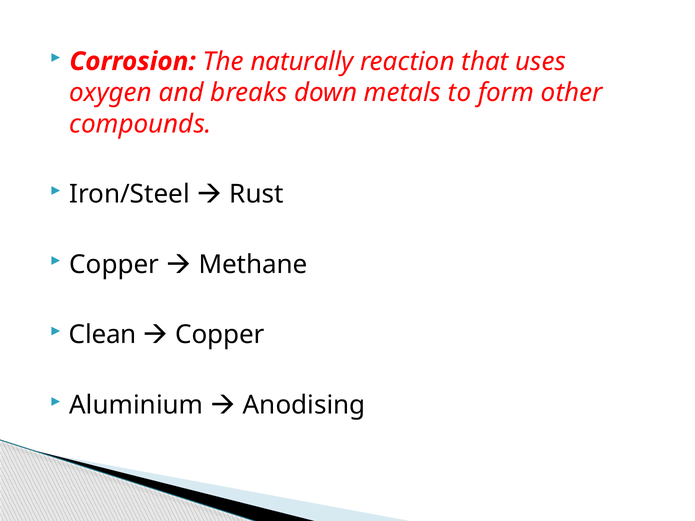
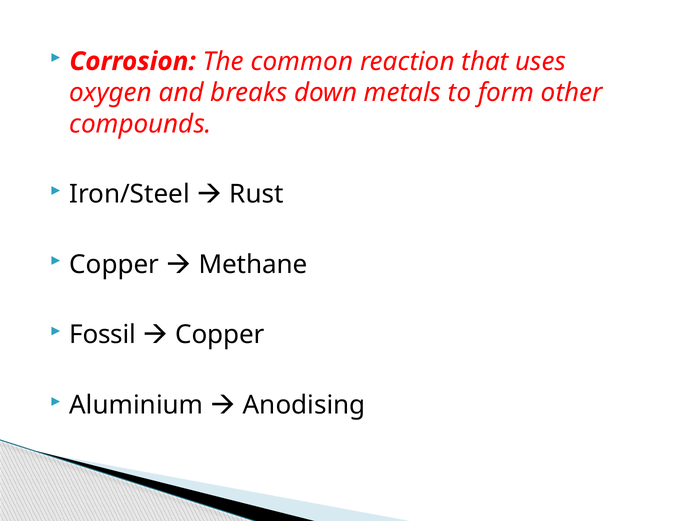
naturally: naturally -> common
Clean: Clean -> Fossil
